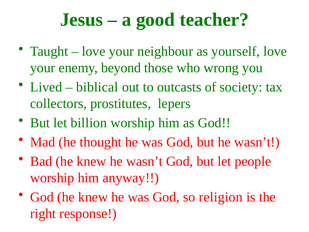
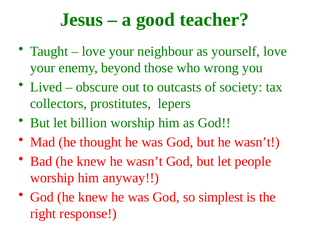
biblical: biblical -> obscure
religion: religion -> simplest
